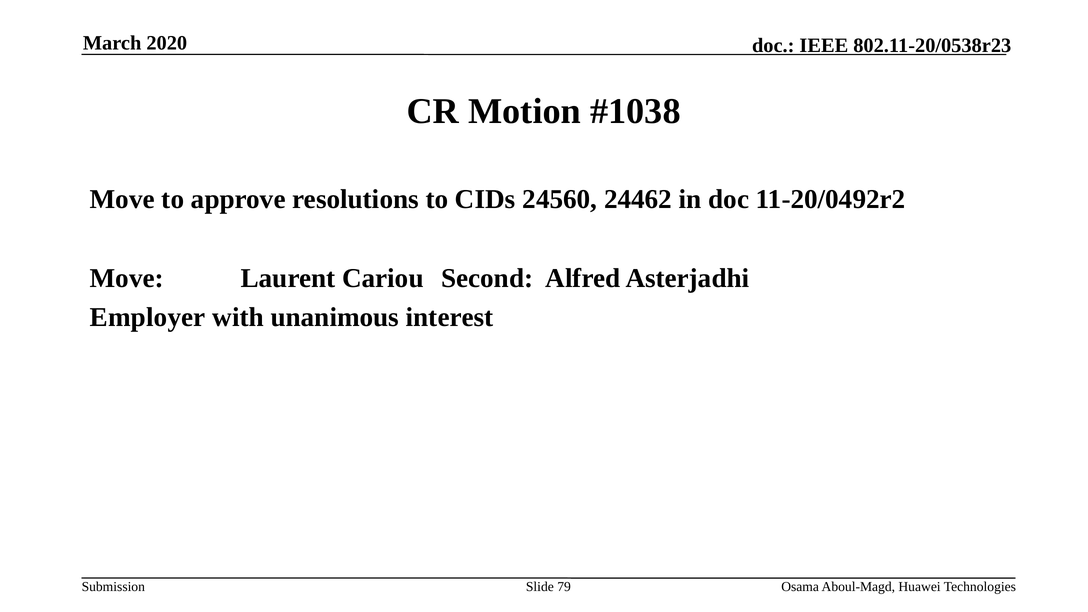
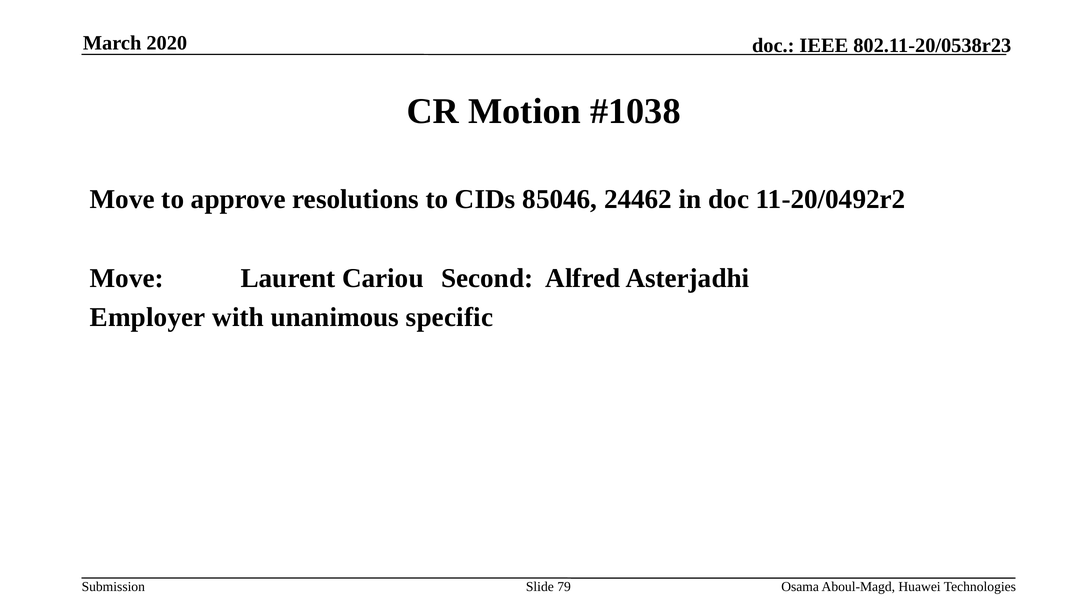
24560: 24560 -> 85046
interest: interest -> specific
